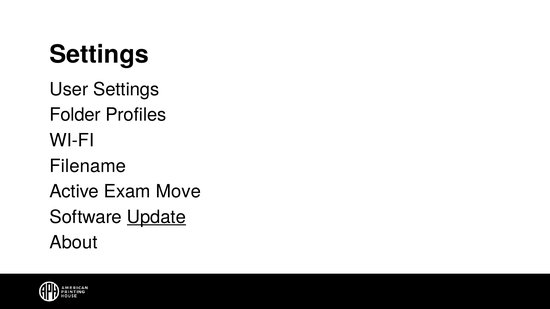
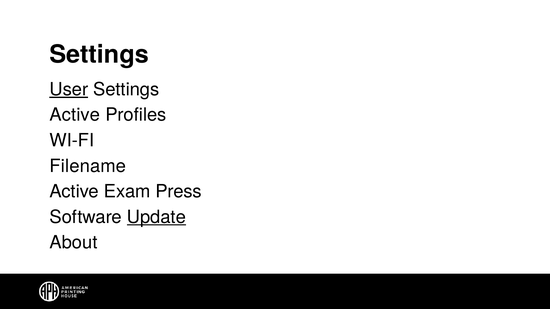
User underline: none -> present
Folder at (75, 115): Folder -> Active
Move: Move -> Press
